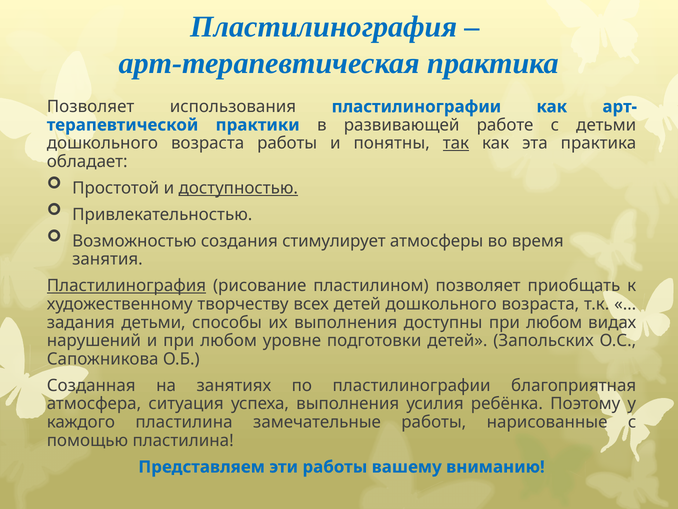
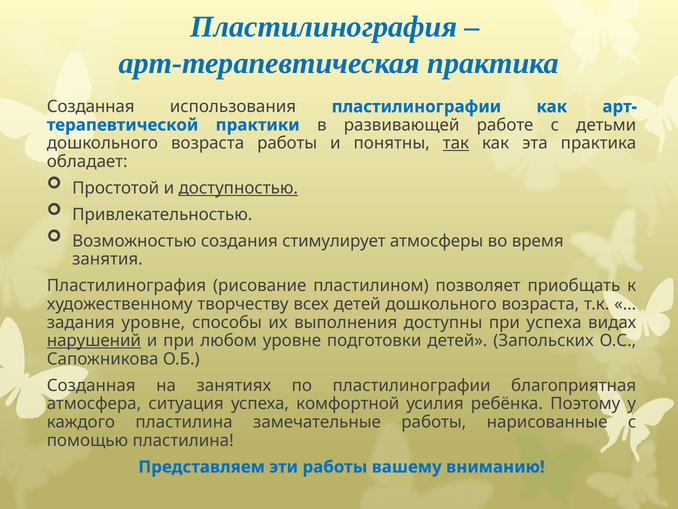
Позволяет at (91, 107): Позволяет -> Созданная
Пластилинография at (126, 286) underline: present -> none
детьми at (153, 322): детьми -> уровне
доступны при любом: любом -> успеха
нарушений underline: none -> present
успеха выполнения: выполнения -> комфортной
